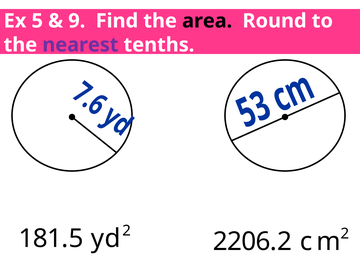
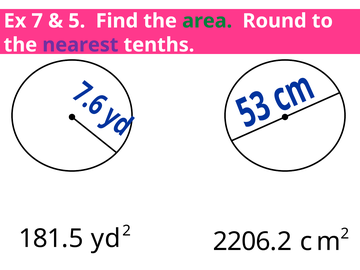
5: 5 -> 7
9: 9 -> 5
area colour: black -> green
